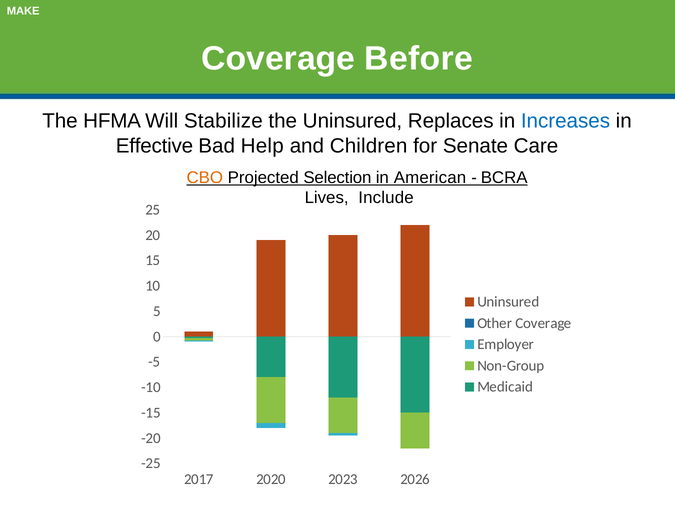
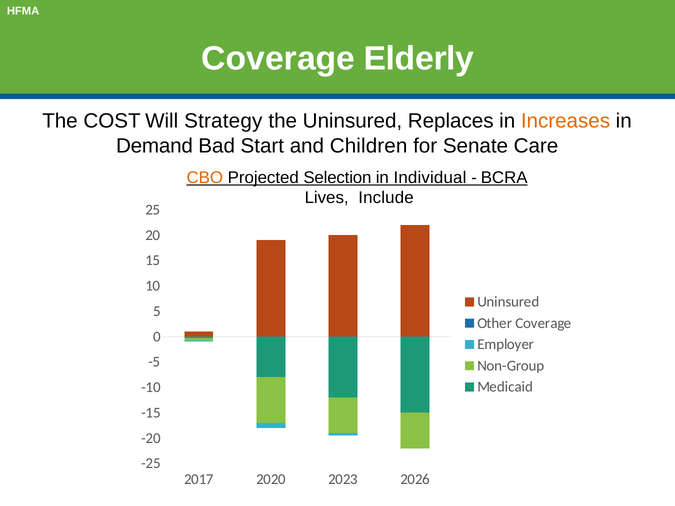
MAKE: MAKE -> HFMA
Before: Before -> Elderly
HFMA: HFMA -> COST
Stabilize: Stabilize -> Strategy
Increases colour: blue -> orange
Effective: Effective -> Demand
Help: Help -> Start
American: American -> Individual
